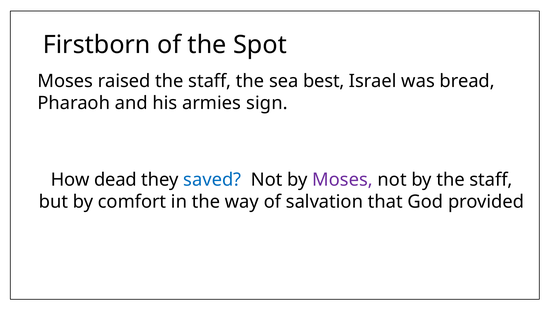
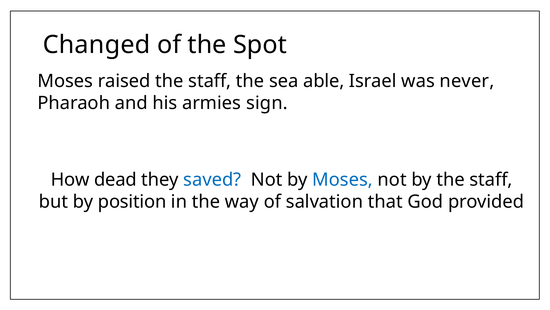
Firstborn: Firstborn -> Changed
best: best -> able
bread: bread -> never
Moses at (343, 179) colour: purple -> blue
comfort: comfort -> position
